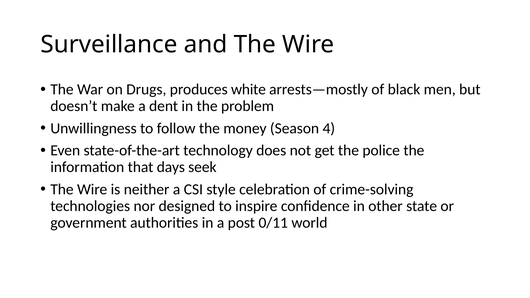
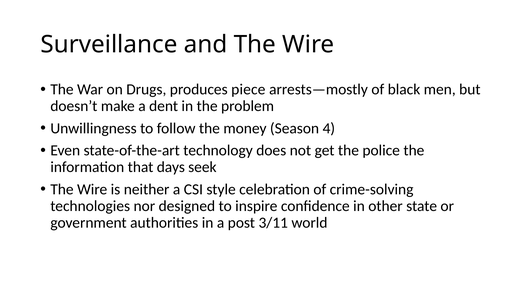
white: white -> piece
0/11: 0/11 -> 3/11
